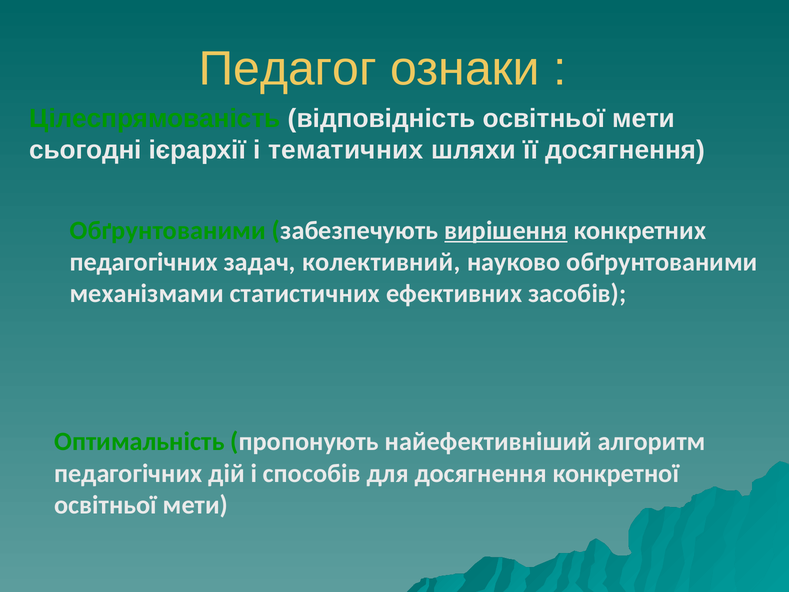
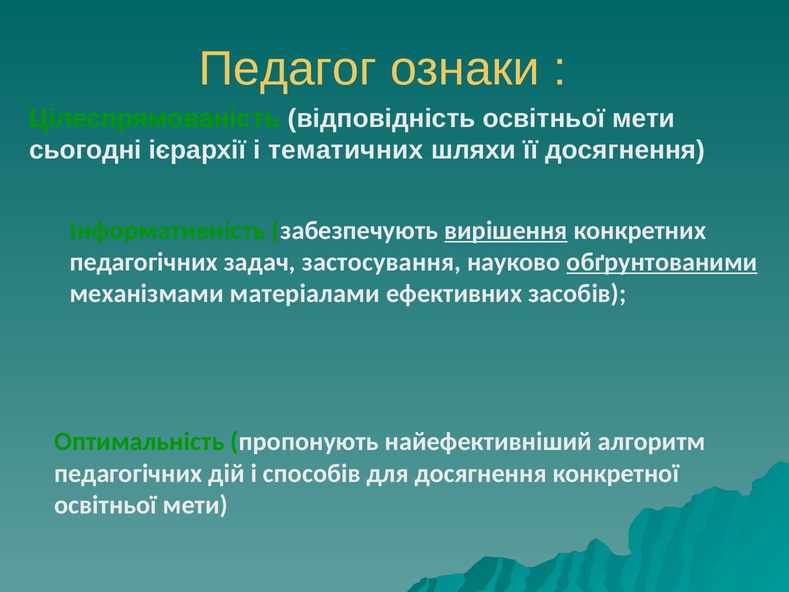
Обґрунтованими at (168, 230): Обґрунтованими -> Інформативність
колективний: колективний -> застосування
обґрунтованими at (662, 262) underline: none -> present
статистичних: статистичних -> матеріалами
